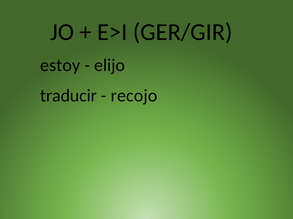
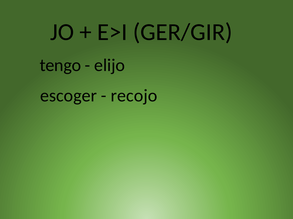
estoy: estoy -> tengo
traducir: traducir -> escoger
